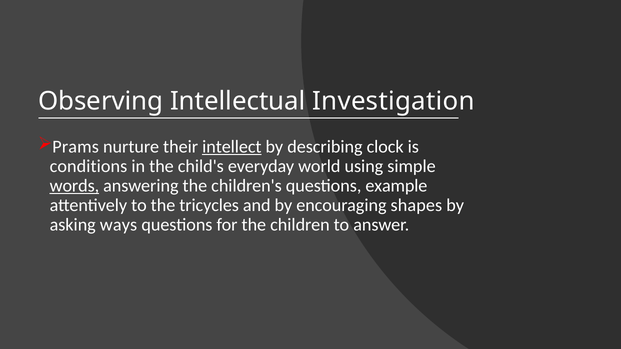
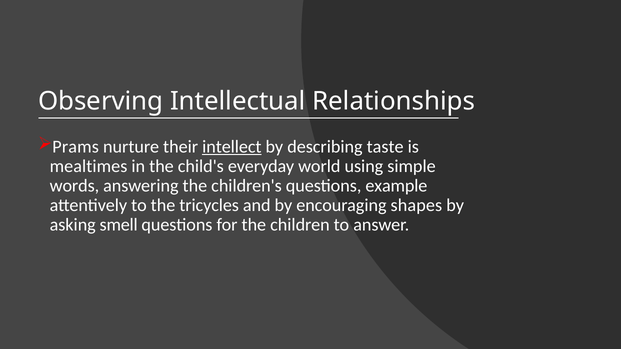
Investigation: Investigation -> Relationships
clock: clock -> taste
conditions: conditions -> mealtimes
words underline: present -> none
ways: ways -> smell
